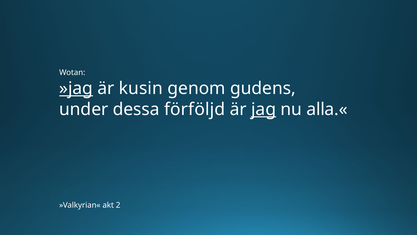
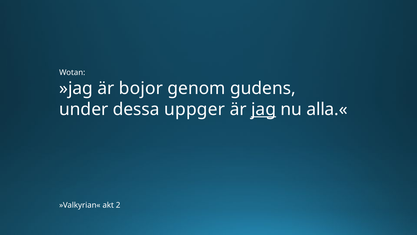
»jag underline: present -> none
kusin: kusin -> bojor
förföljd: förföljd -> uppger
